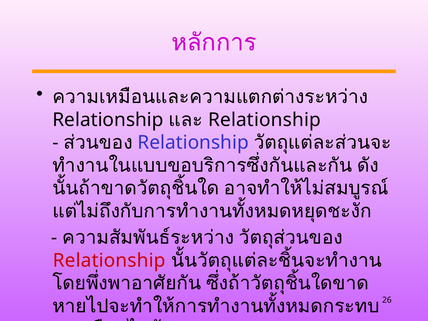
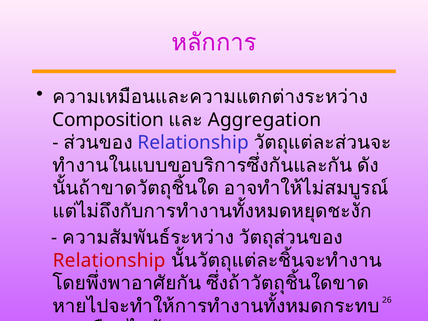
Relationship at (108, 120): Relationship -> Composition
Relationship at (264, 120): Relationship -> Aggregation
